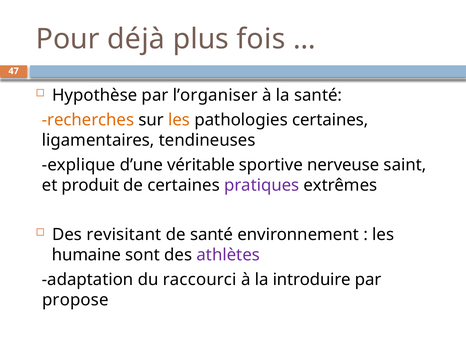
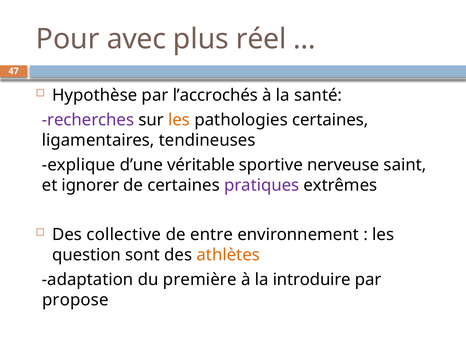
déjà: déjà -> avec
fois: fois -> réel
l’organiser: l’organiser -> l’accrochés
recherches colour: orange -> purple
produit: produit -> ignorer
revisitant: revisitant -> collective
de santé: santé -> entre
humaine: humaine -> question
athlètes colour: purple -> orange
raccourci: raccourci -> première
